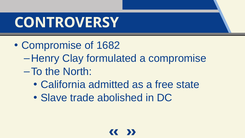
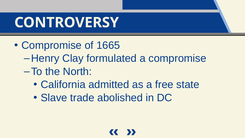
1682: 1682 -> 1665
